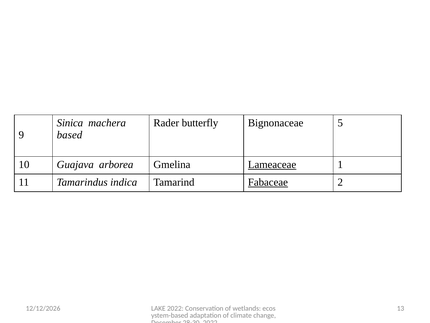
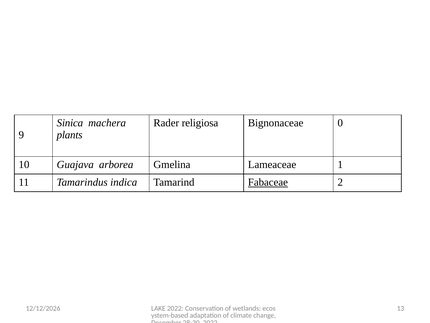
butterfly: butterfly -> religiosa
5: 5 -> 0
based: based -> plants
Lameaceae underline: present -> none
